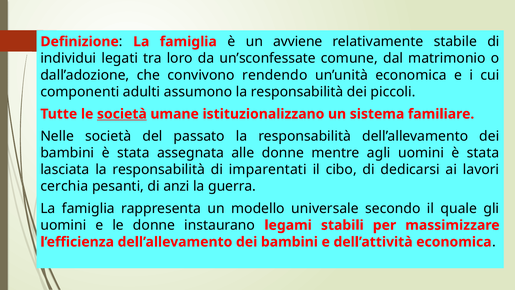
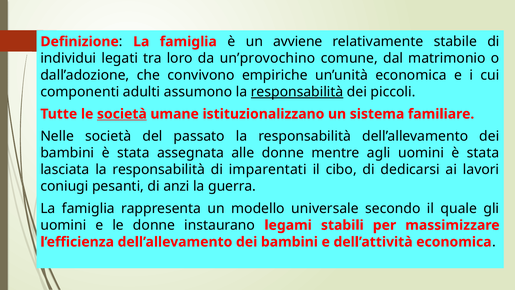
un’sconfessate: un’sconfessate -> un’provochino
rendendo: rendendo -> empiriche
responsabilità at (297, 92) underline: none -> present
cerchia: cerchia -> coniugi
